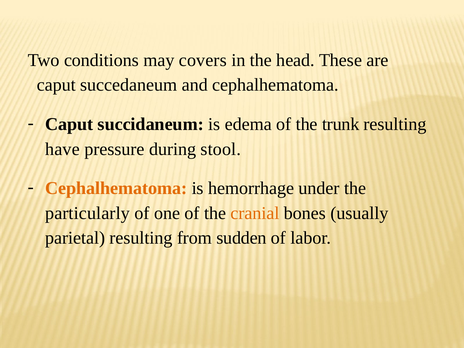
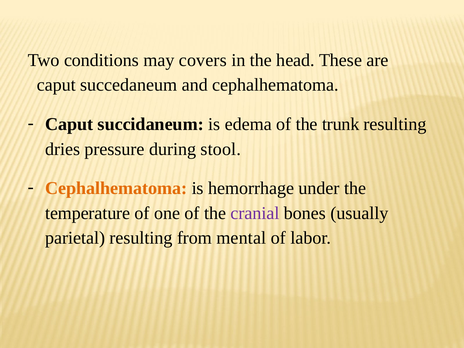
have: have -> dries
particularly: particularly -> temperature
cranial colour: orange -> purple
sudden: sudden -> mental
